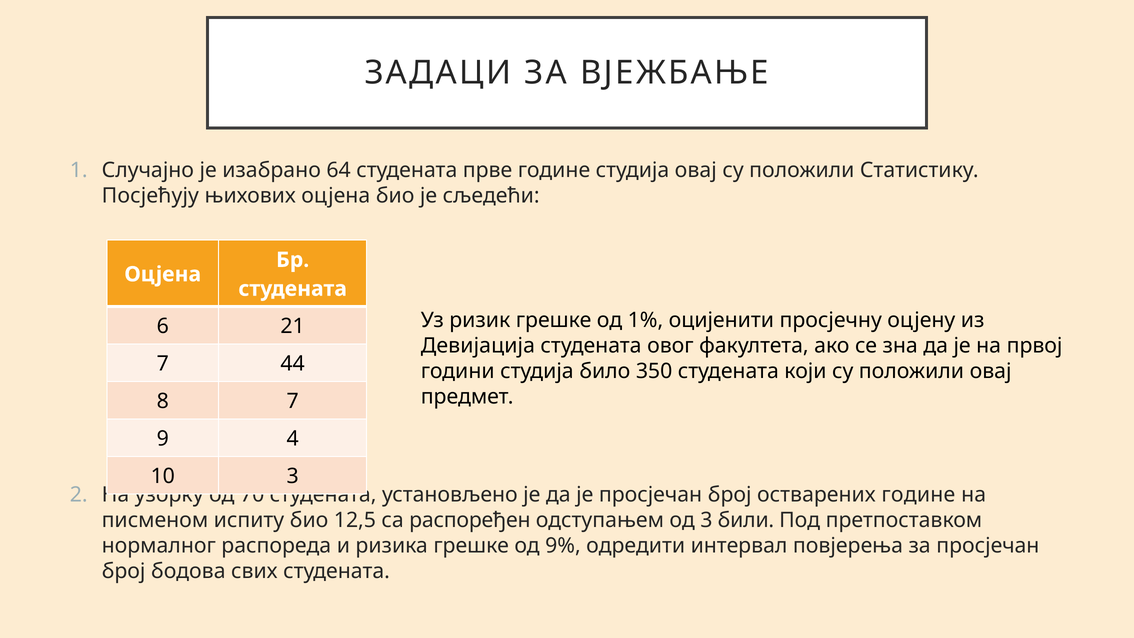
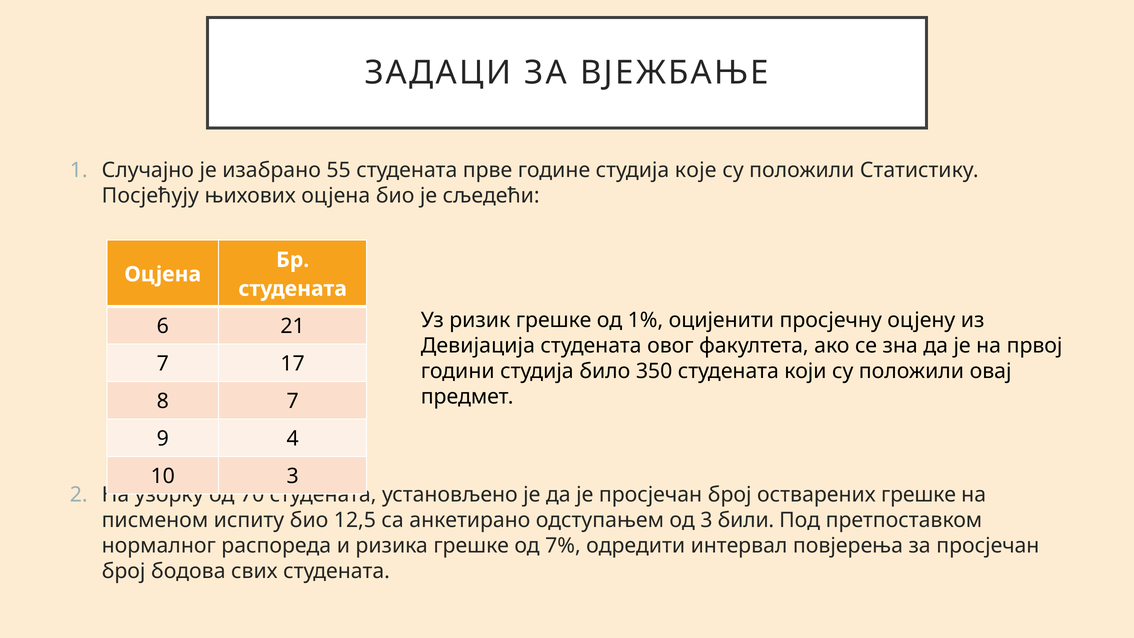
64: 64 -> 55
студија овај: овај -> које
44: 44 -> 17
остварених године: године -> грешке
распоређен: распоређен -> анкетирано
9%: 9% -> 7%
